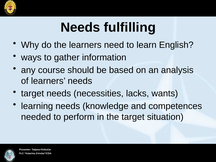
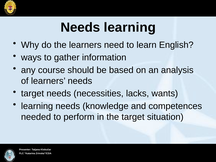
Needs fulfilling: fulfilling -> learning
